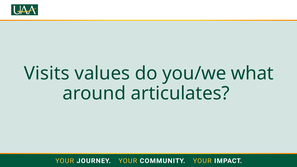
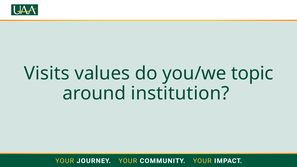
what: what -> topic
articulates: articulates -> institution
